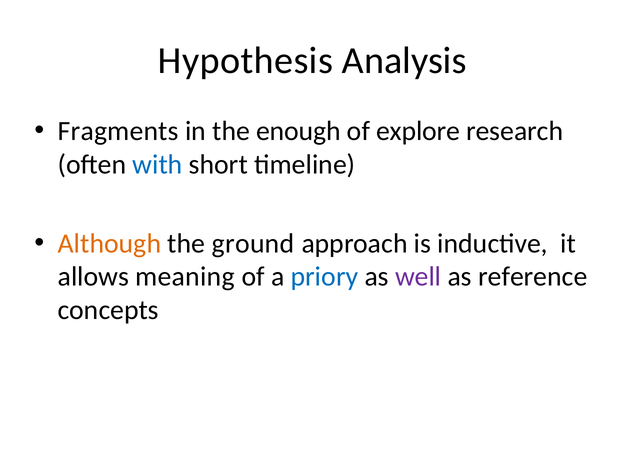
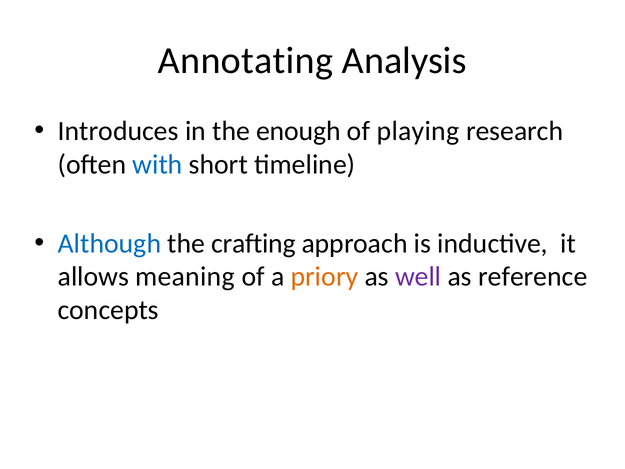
Hypothesis: Hypothesis -> Annotating
Fragments: Fragments -> Introduces
explore: explore -> playing
Although colour: orange -> blue
ground: ground -> crafting
priory colour: blue -> orange
